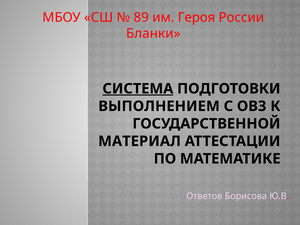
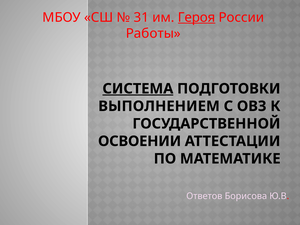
89: 89 -> 31
Героя underline: none -> present
Бланки: Бланки -> Работы
МАТЕРИАЛ: МАТЕРИАЛ -> ОСВОЕНИИ
